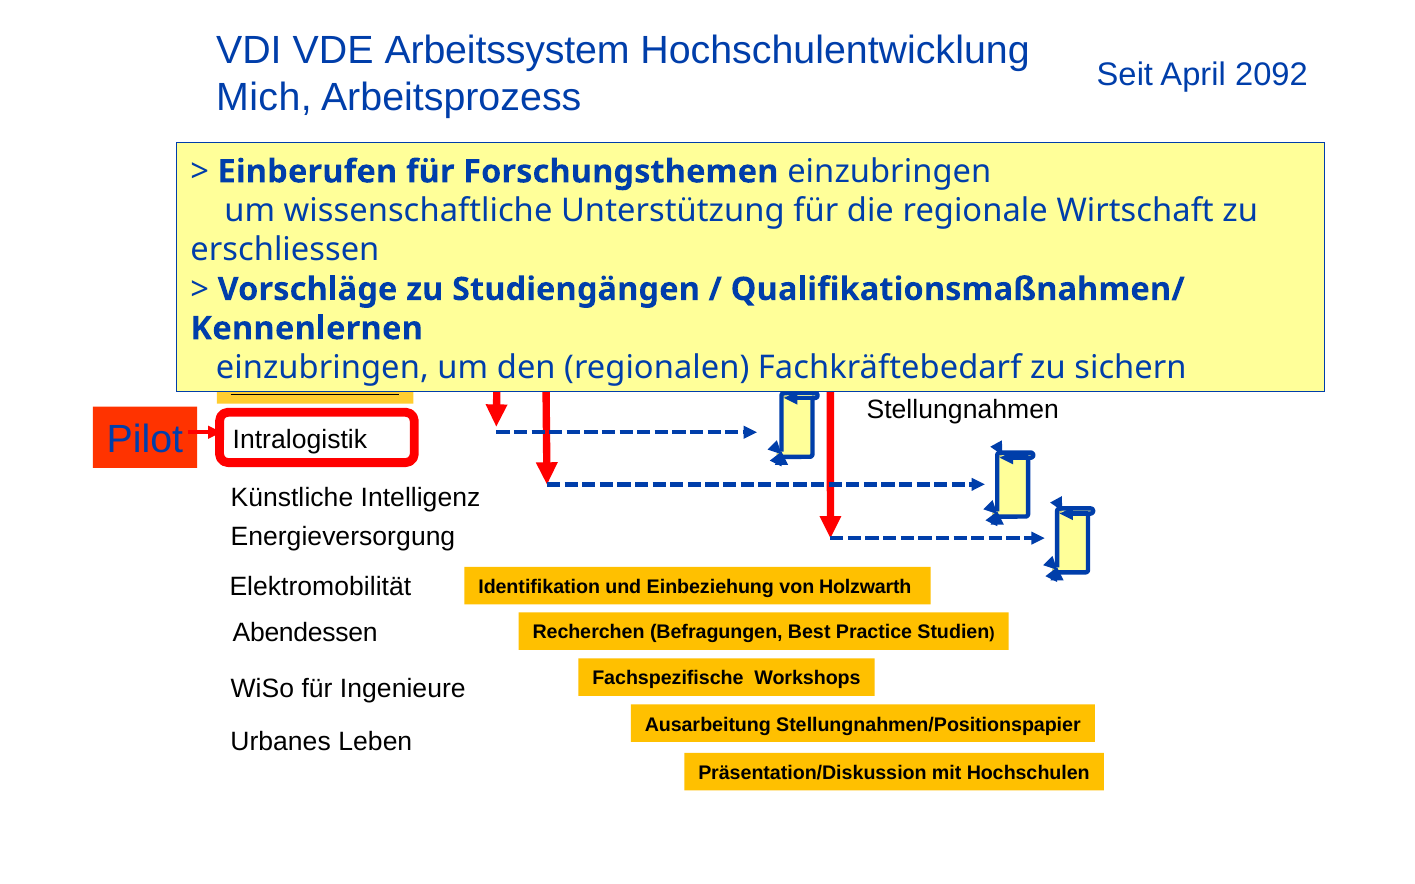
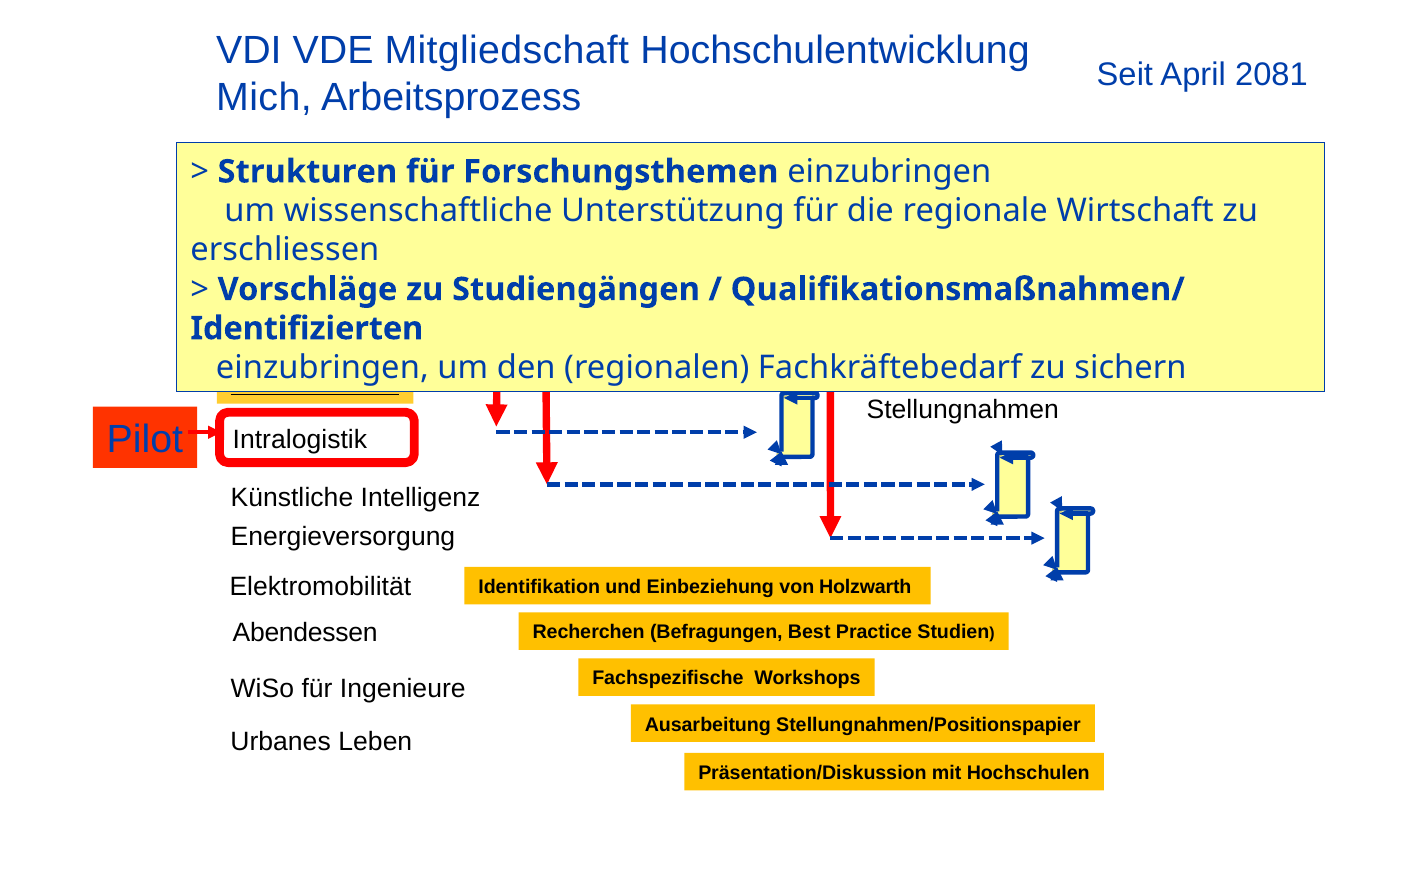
Arbeitssystem: Arbeitssystem -> Mitgliedschaft
2092: 2092 -> 2081
Einberufen: Einberufen -> Strukturen
Kennenlernen: Kennenlernen -> Identifizierten
